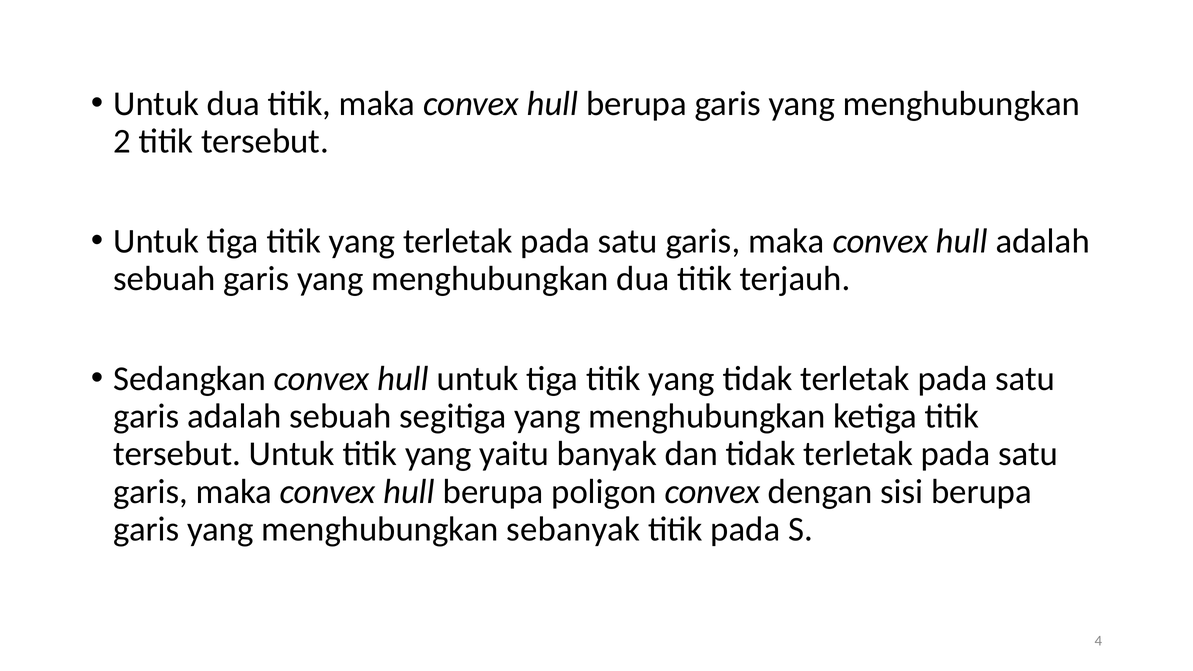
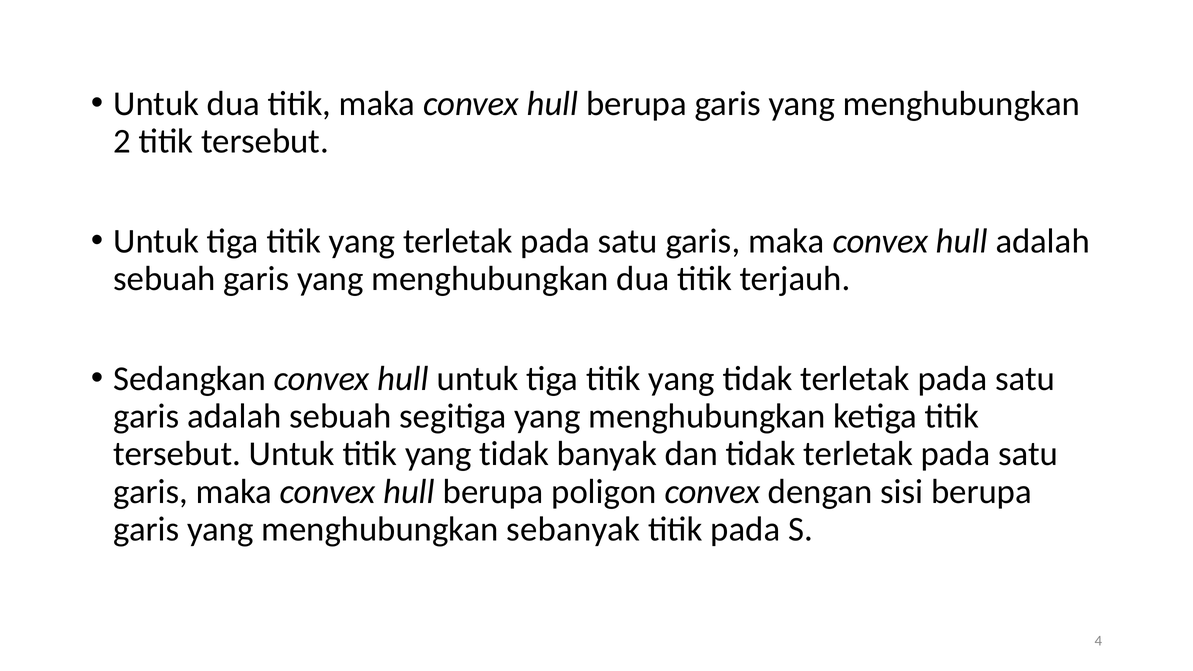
Untuk titik yang yaitu: yaitu -> tidak
